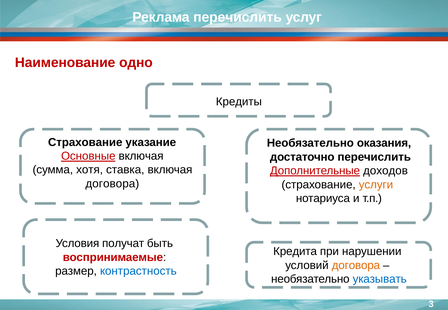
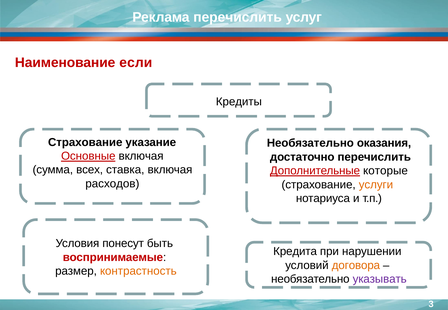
одно: одно -> если
хотя: хотя -> всех
доходов: доходов -> которые
договора at (112, 184): договора -> расходов
получат: получат -> понесут
контрастность colour: blue -> orange
указывать colour: blue -> purple
